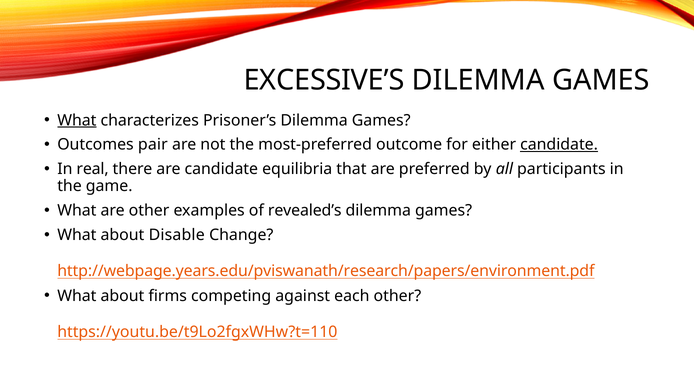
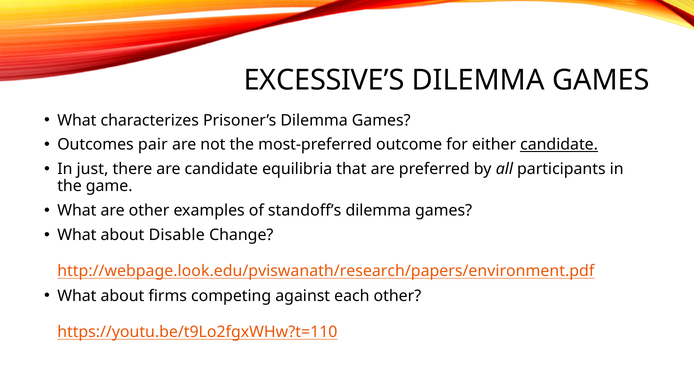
What at (77, 120) underline: present -> none
real: real -> just
revealed’s: revealed’s -> standoff’s
http://webpage.years.edu/pviswanath/research/papers/environment.pdf: http://webpage.years.edu/pviswanath/research/papers/environment.pdf -> http://webpage.look.edu/pviswanath/research/papers/environment.pdf
